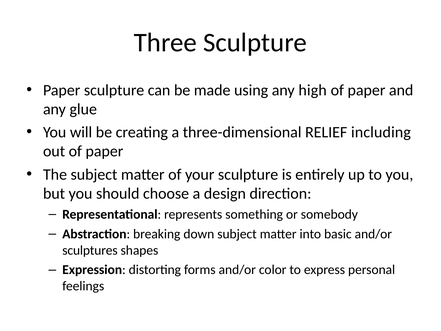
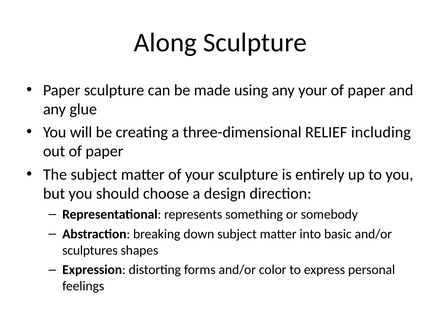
Three: Three -> Along
any high: high -> your
